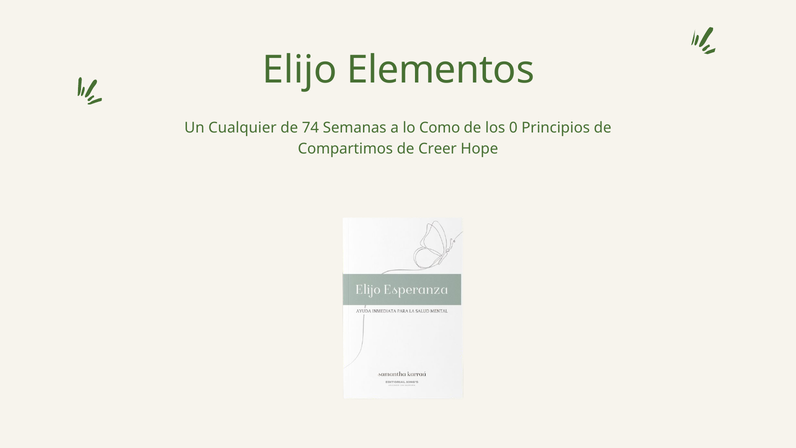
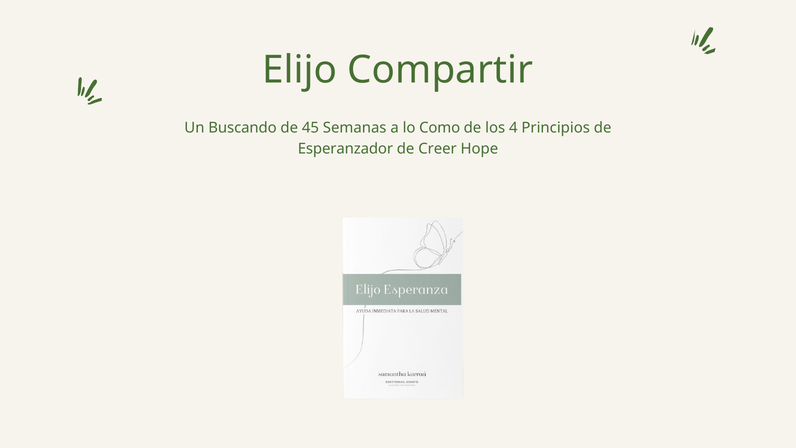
Elementos: Elementos -> Compartir
Cualquier: Cualquier -> Buscando
74: 74 -> 45
0: 0 -> 4
Compartimos: Compartimos -> Esperanzador
